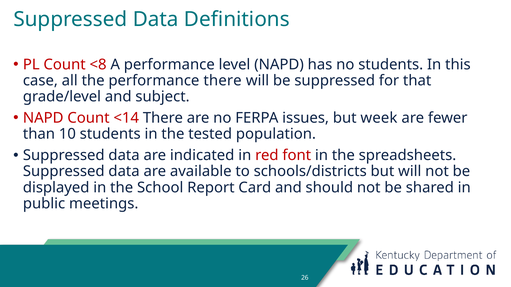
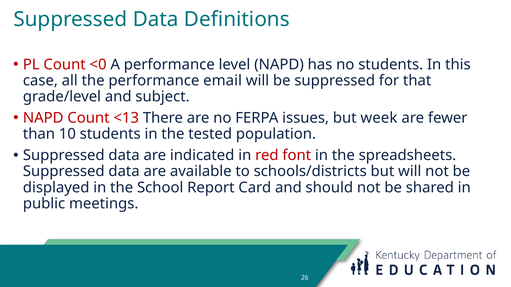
<8: <8 -> <0
performance there: there -> email
<14: <14 -> <13
